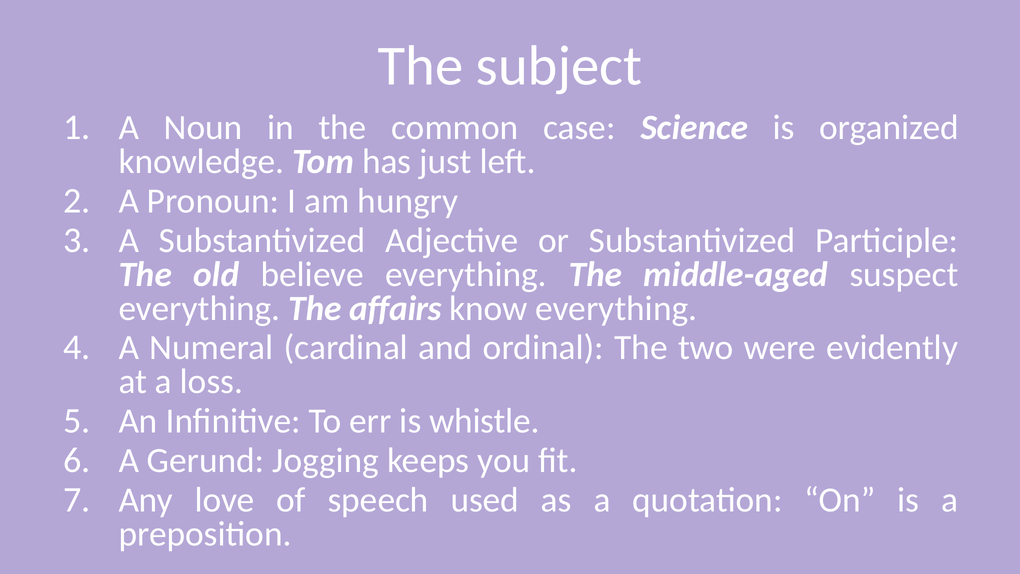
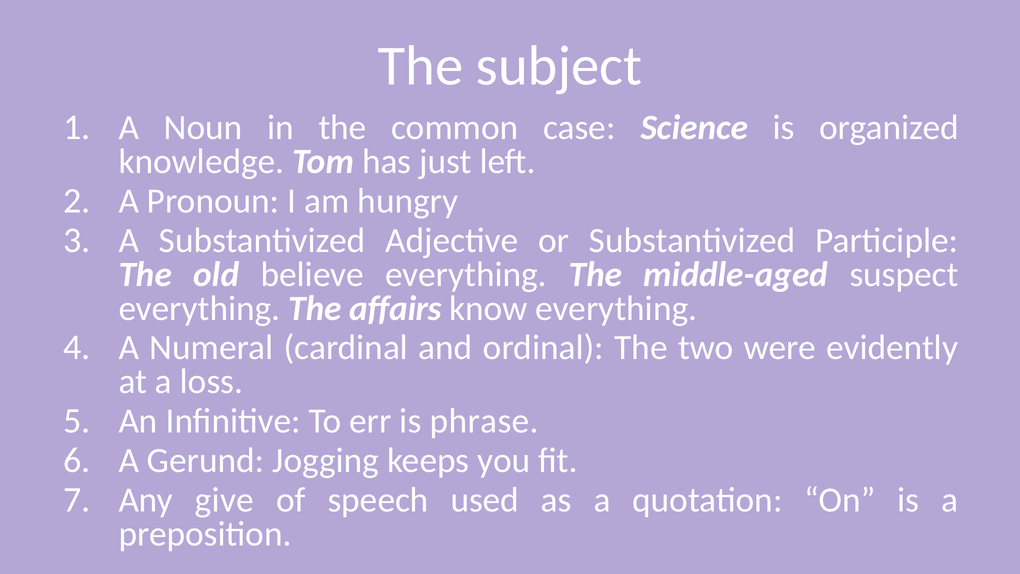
whistle: whistle -> phrase
love: love -> give
